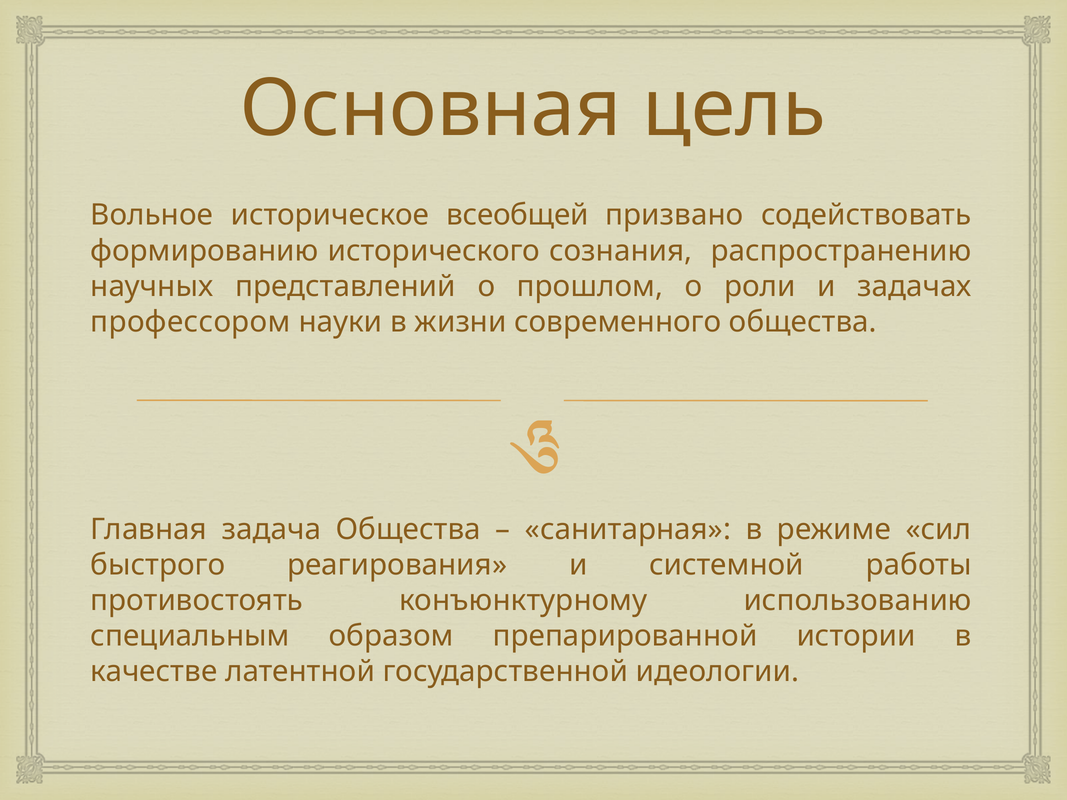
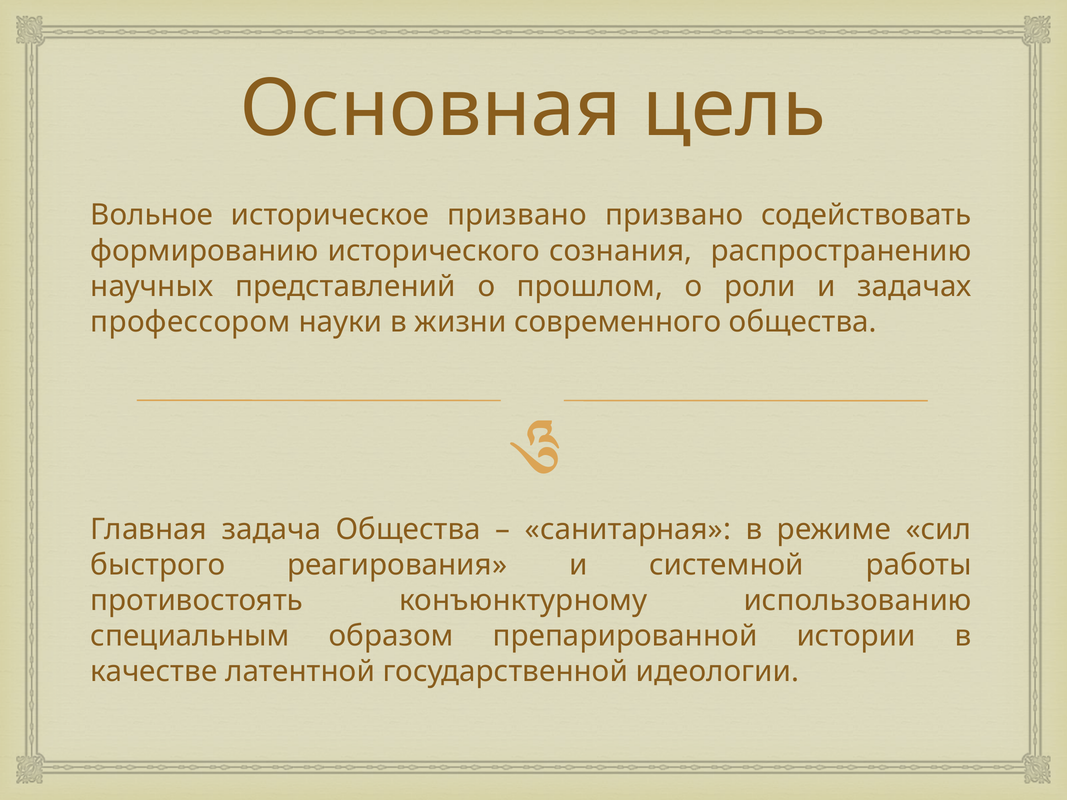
историческое всеобщей: всеобщей -> призвано
